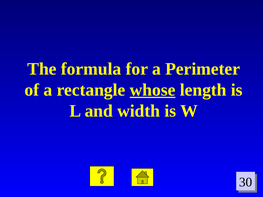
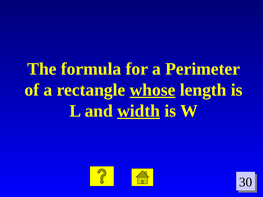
width underline: none -> present
